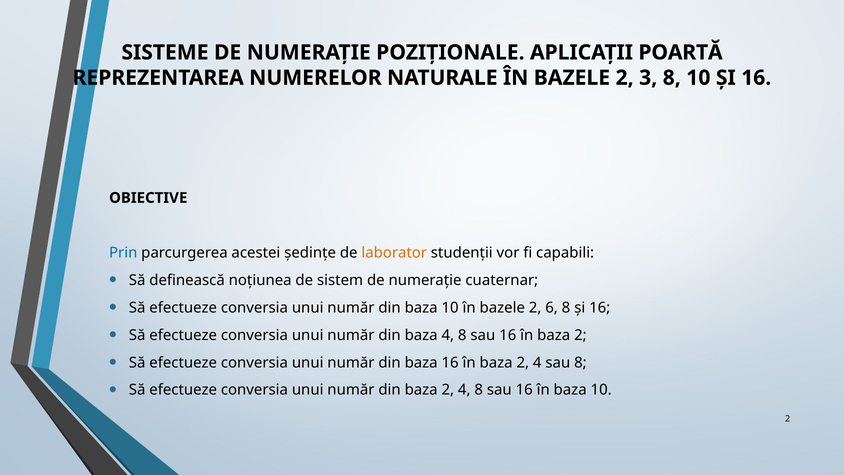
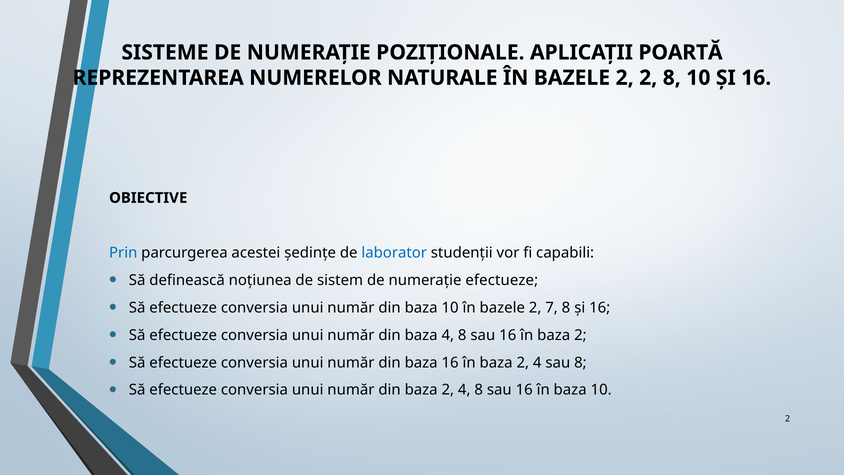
2 3: 3 -> 2
laborator colour: orange -> blue
numerație cuaternar: cuaternar -> efectueze
6: 6 -> 7
